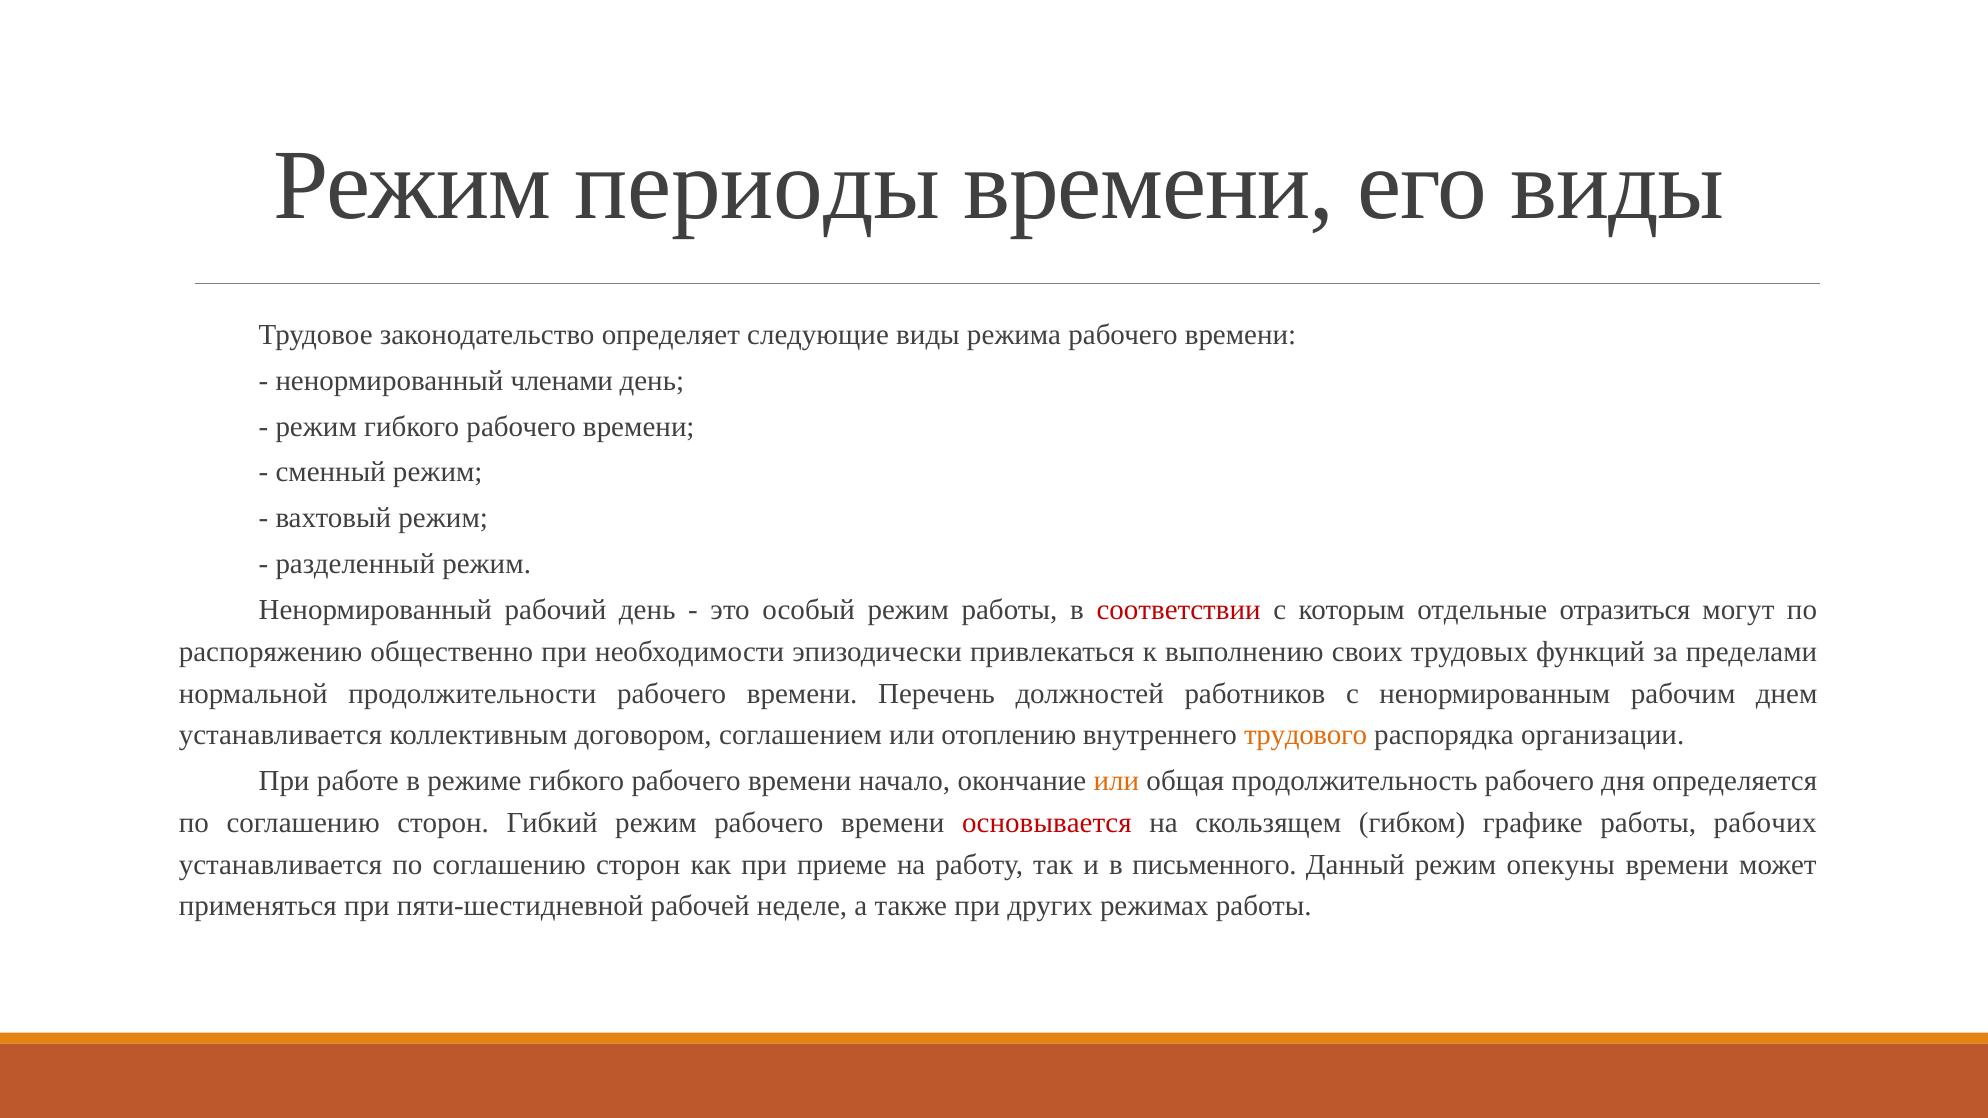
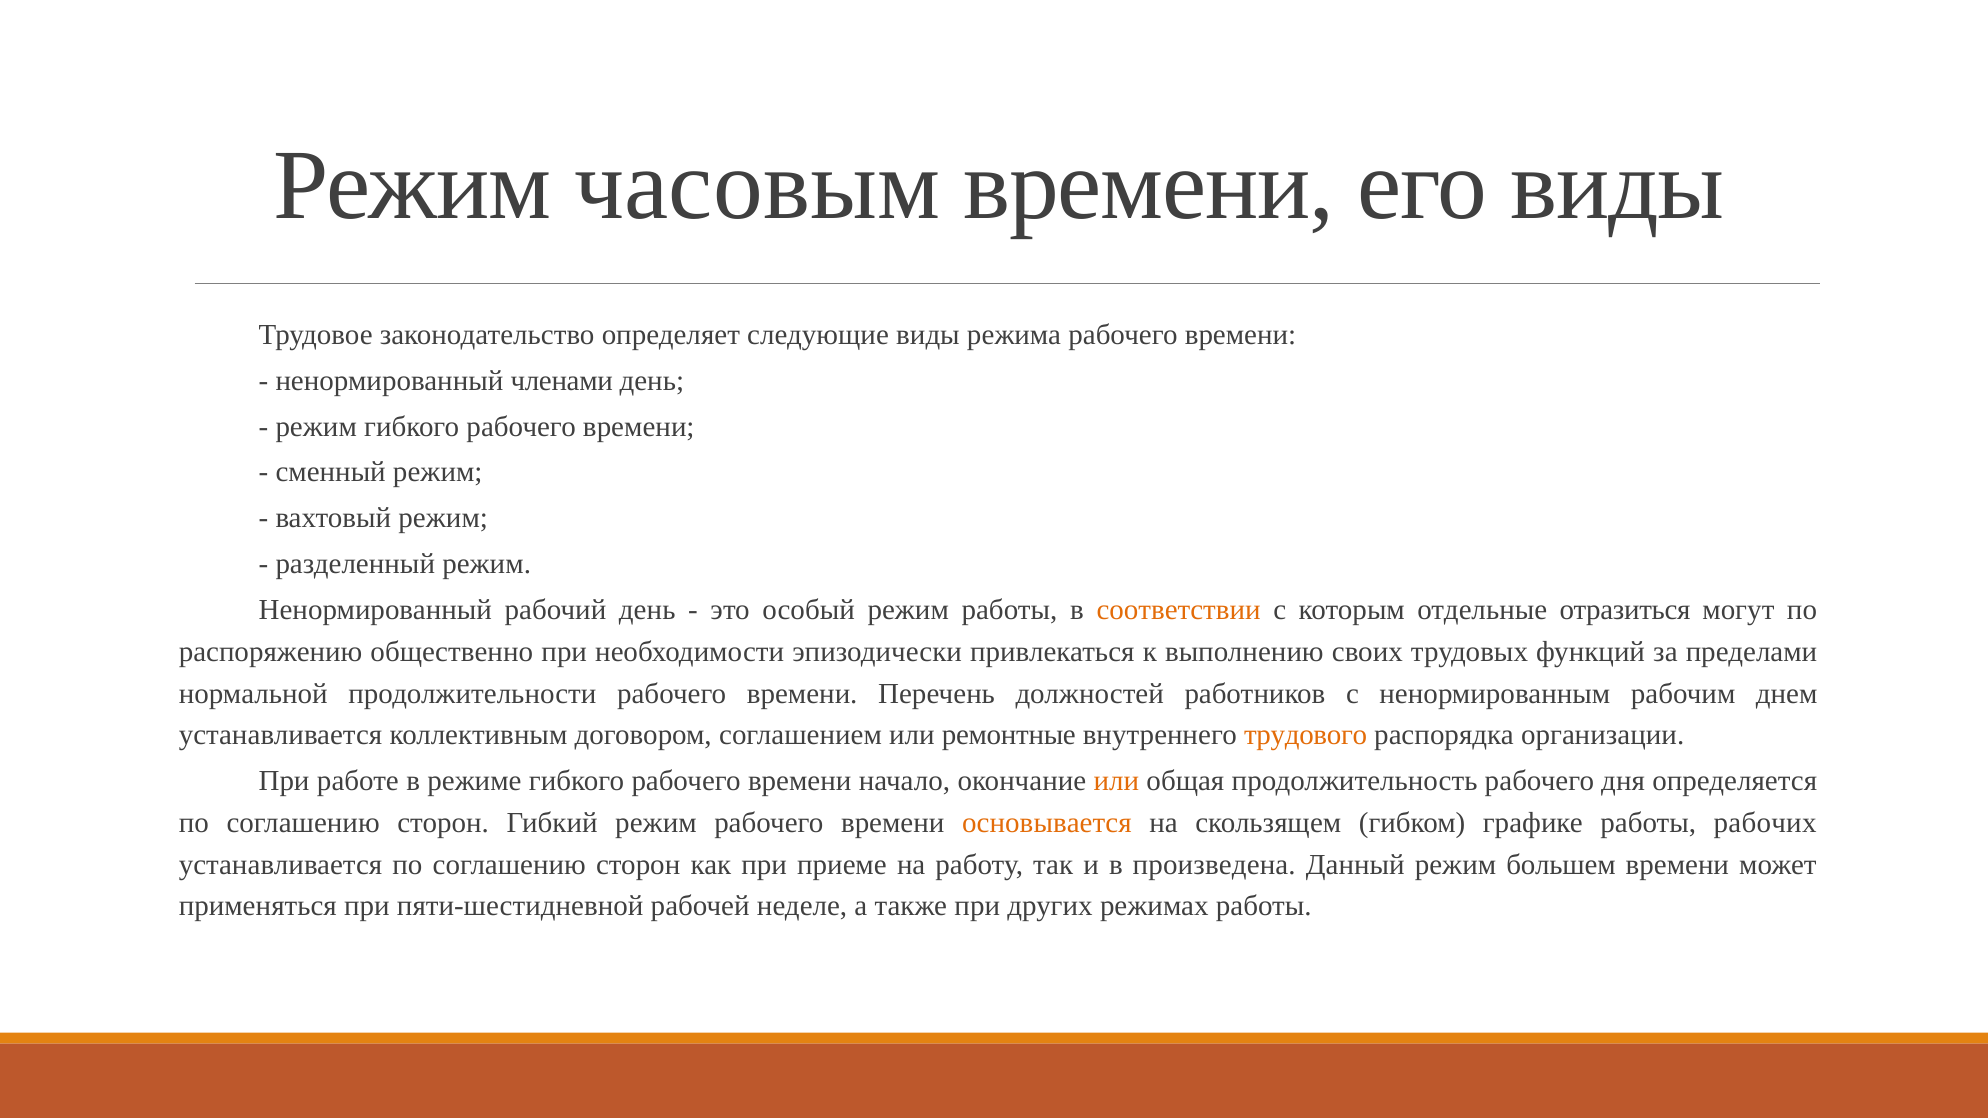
периоды: периоды -> часовым
соответствии colour: red -> orange
отоплению: отоплению -> ремонтные
основывается colour: red -> orange
письменного: письменного -> произведена
опекуны: опекуны -> большем
